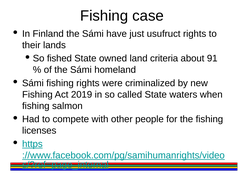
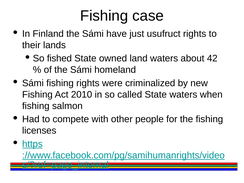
land criteria: criteria -> waters
91: 91 -> 42
2019: 2019 -> 2010
